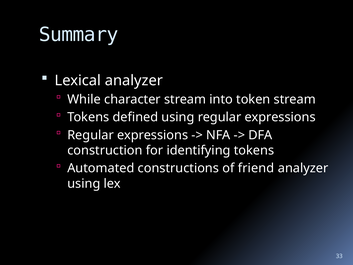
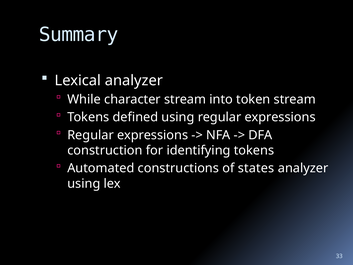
friend: friend -> states
